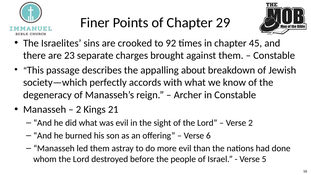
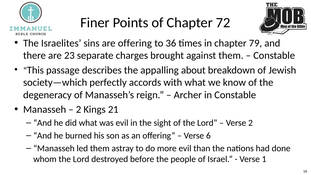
29: 29 -> 72
are crooked: crooked -> offering
92: 92 -> 36
45: 45 -> 79
5: 5 -> 1
